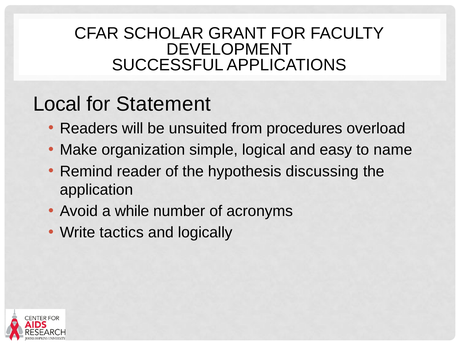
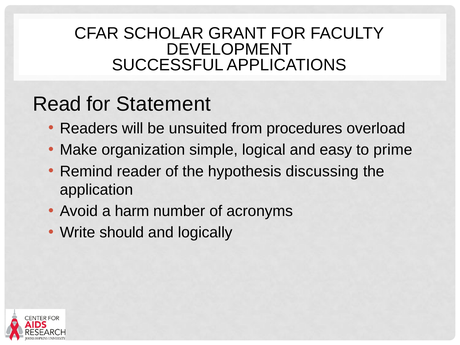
Local: Local -> Read
name: name -> prime
while: while -> harm
tactics: tactics -> should
